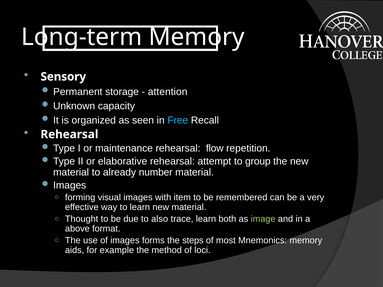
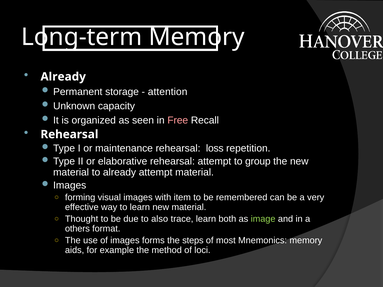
Sensory at (63, 77): Sensory -> Already
Free colour: light blue -> pink
flow: flow -> loss
already number: number -> attempt
above: above -> others
